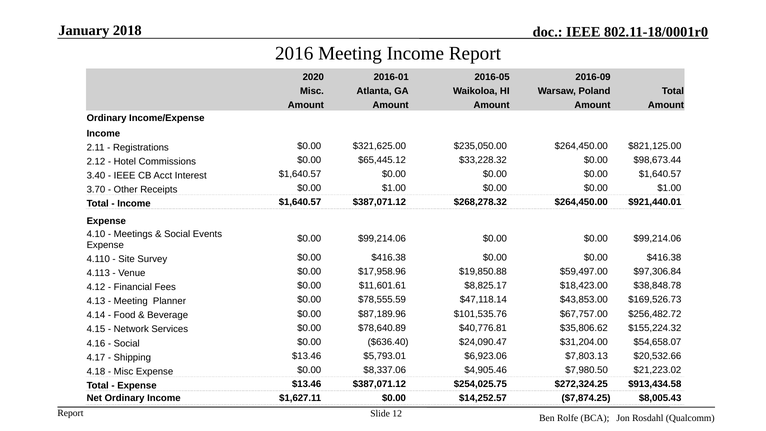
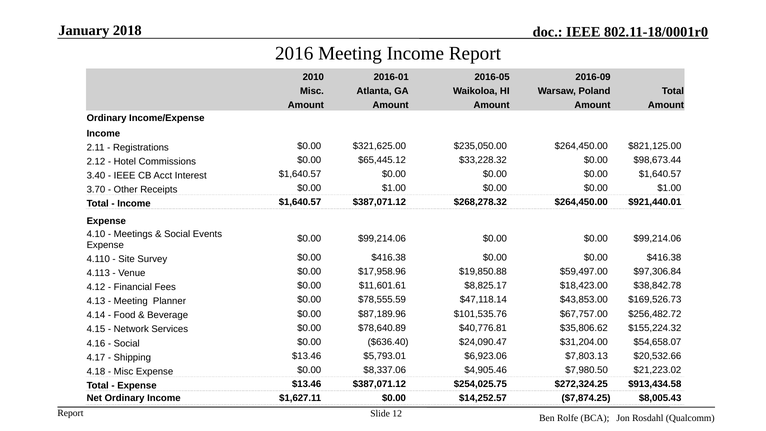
2020: 2020 -> 2010
$38,848.78: $38,848.78 -> $38,842.78
